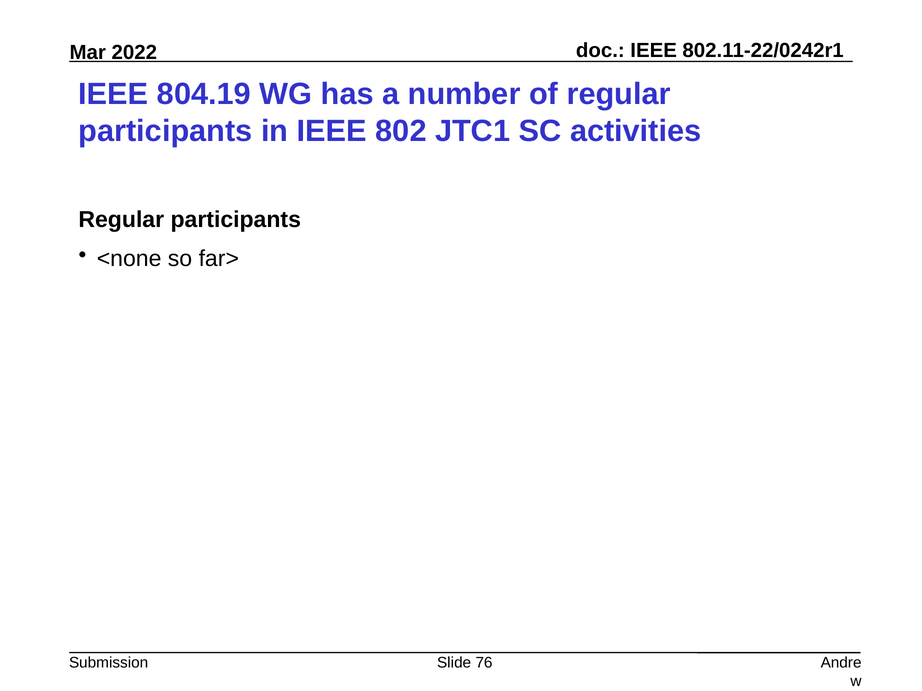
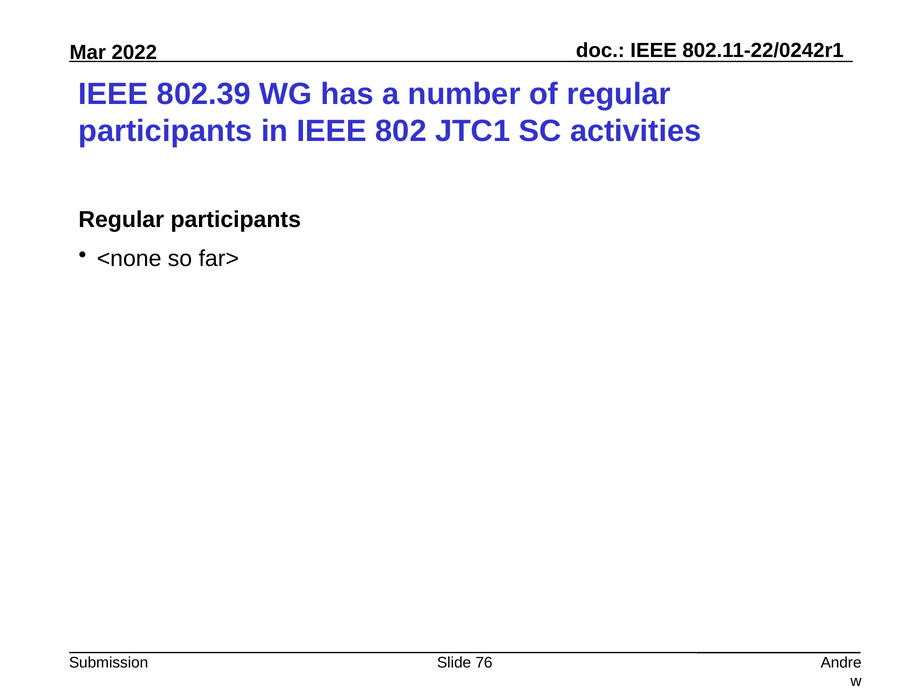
804.19: 804.19 -> 802.39
